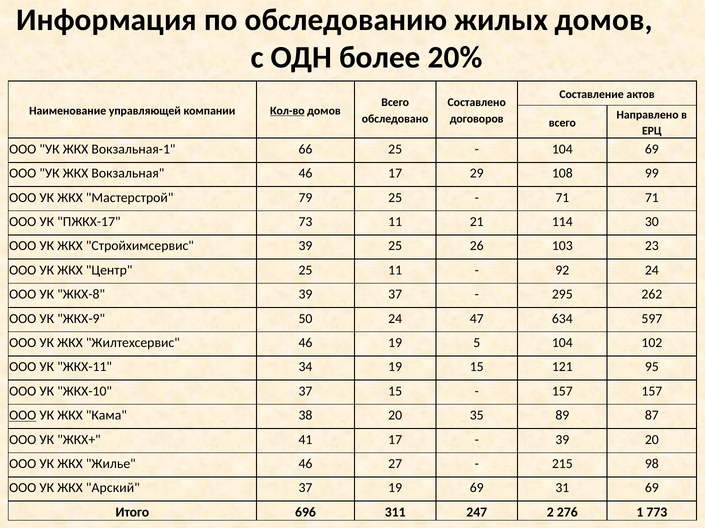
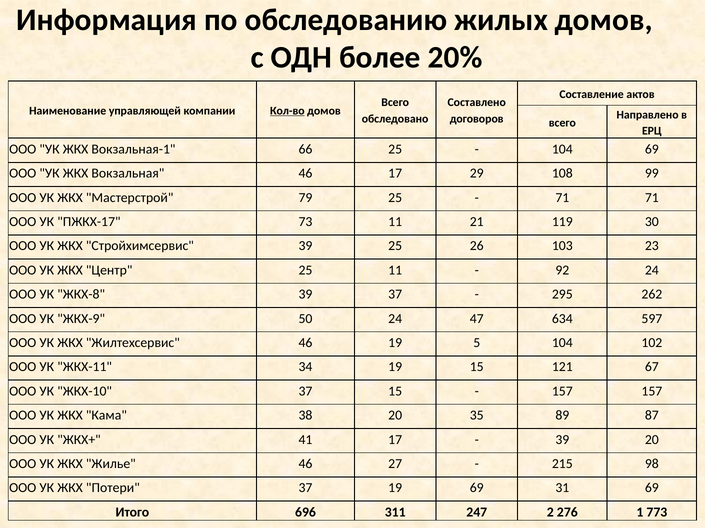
114: 114 -> 119
95: 95 -> 67
ООО at (23, 416) underline: present -> none
Арский: Арский -> Потери
